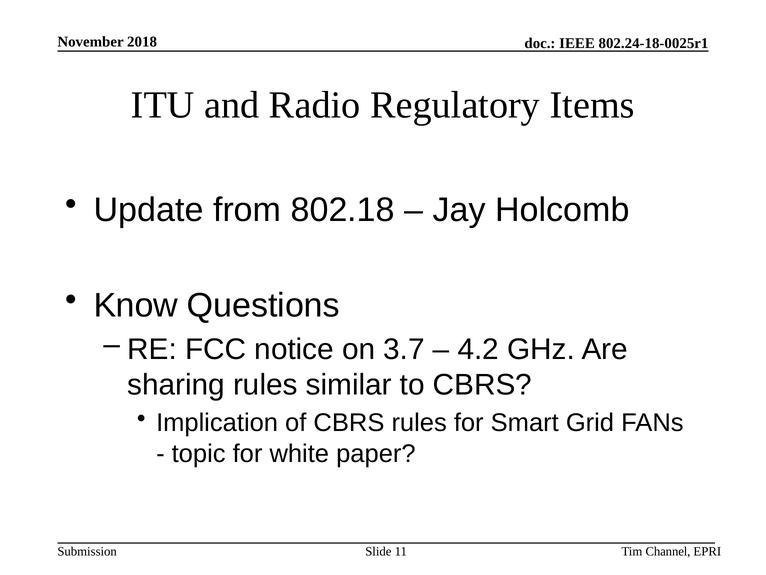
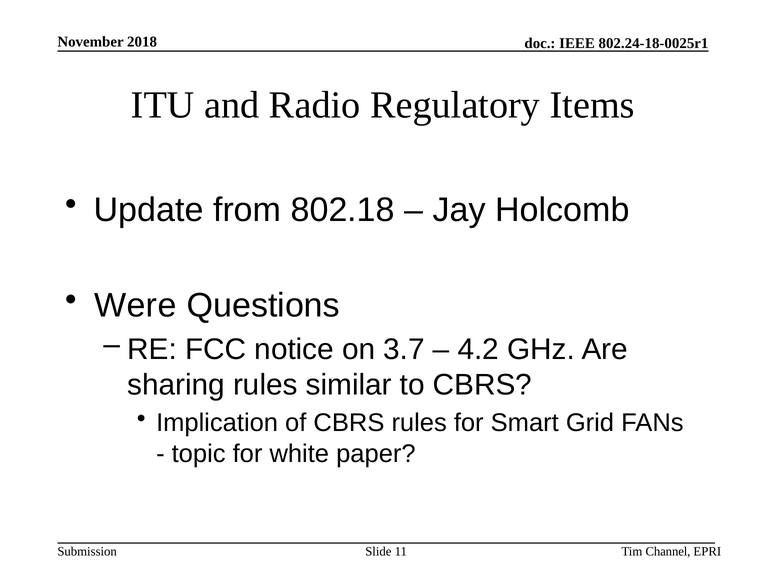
Know: Know -> Were
